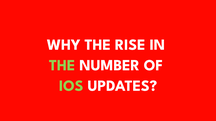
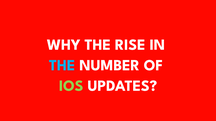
THE at (62, 65) colour: light green -> light blue
